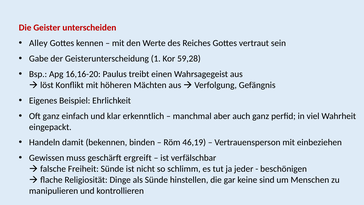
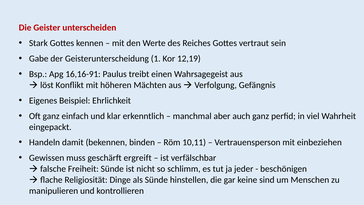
Alley: Alley -> Stark
59,28: 59,28 -> 12,19
16,16-20: 16,16-20 -> 16,16-91
46,19: 46,19 -> 10,11
